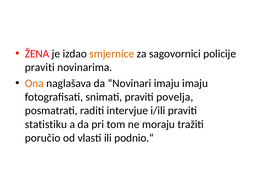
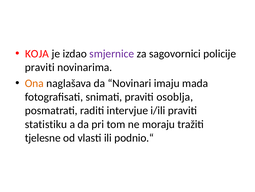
ŽENA: ŽENA -> KOJA
smjernice colour: orange -> purple
imaju imaju: imaju -> mada
povelja: povelja -> osoblja
poručio: poručio -> tjelesne
